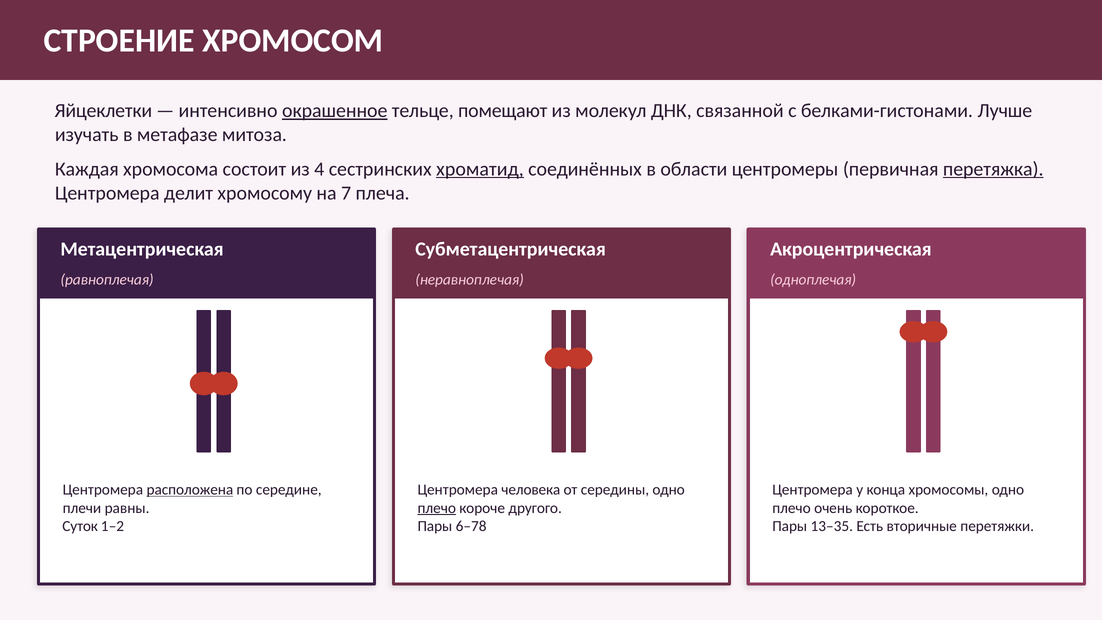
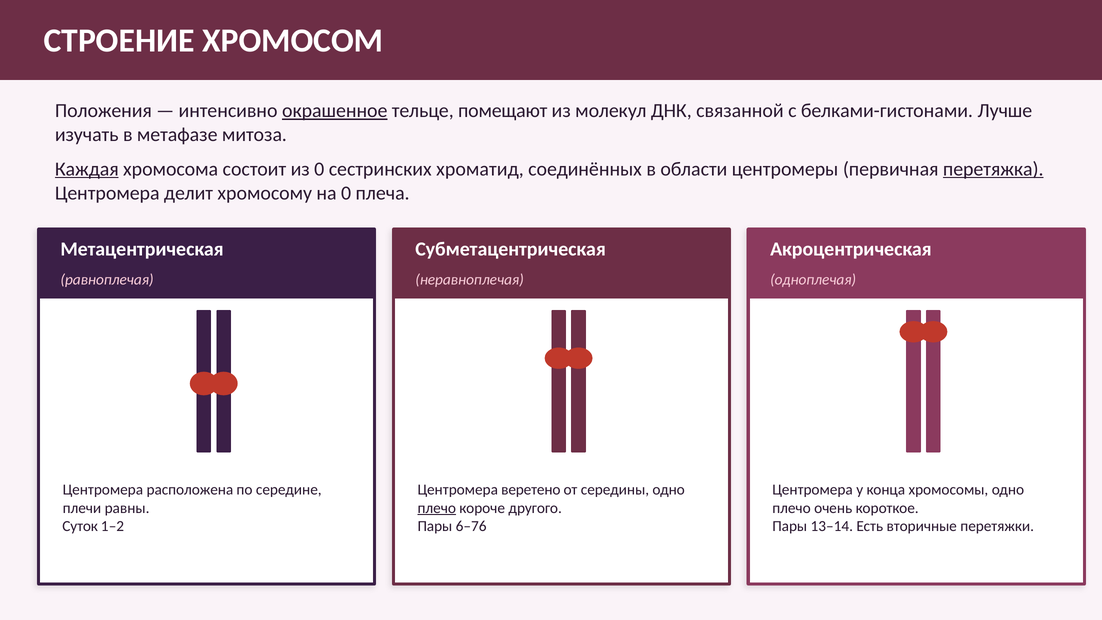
Яйцеклетки: Яйцеклетки -> Положения
Каждая underline: none -> present
из 4: 4 -> 0
хроматид underline: present -> none
на 7: 7 -> 0
расположена underline: present -> none
человека: человека -> веретено
6–78: 6–78 -> 6–76
13–35: 13–35 -> 13–14
